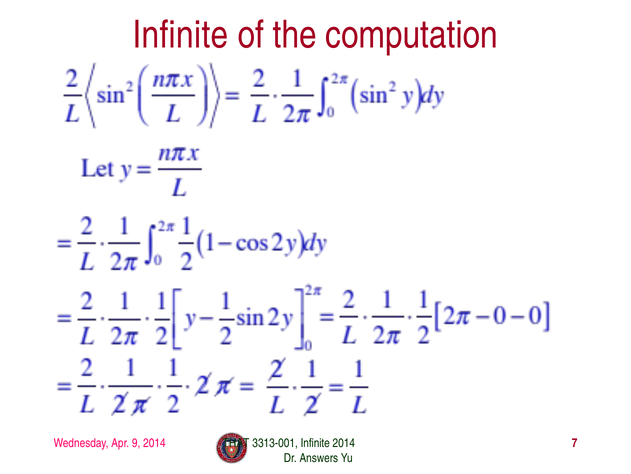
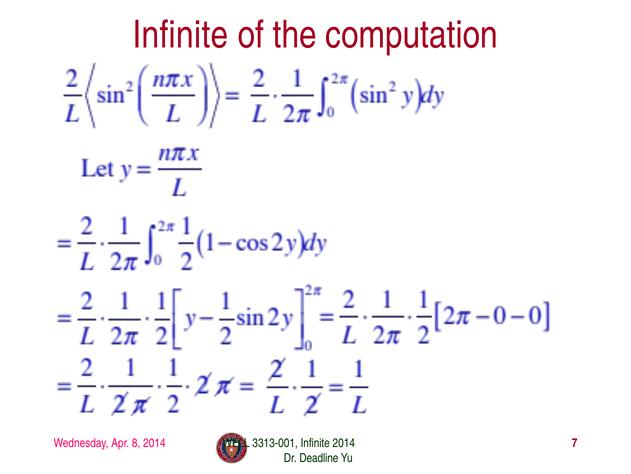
9: 9 -> 8
THAT: THAT -> WELL
Answers: Answers -> Deadline
